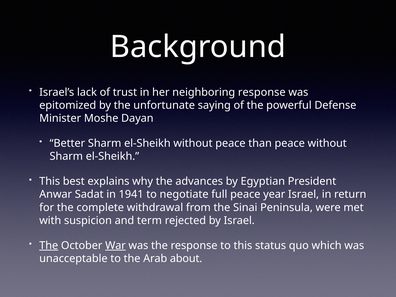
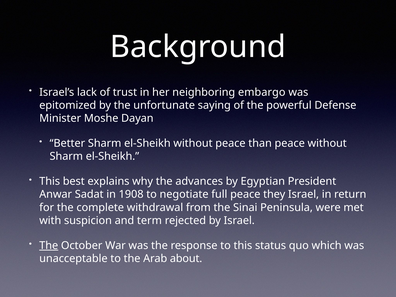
neighboring response: response -> embargo
1941: 1941 -> 1908
year: year -> they
War underline: present -> none
